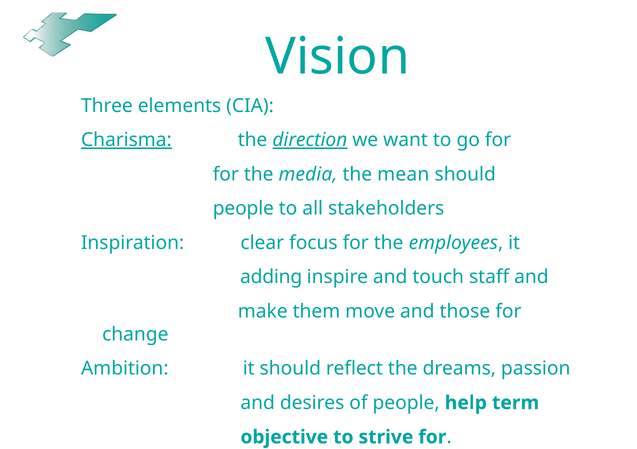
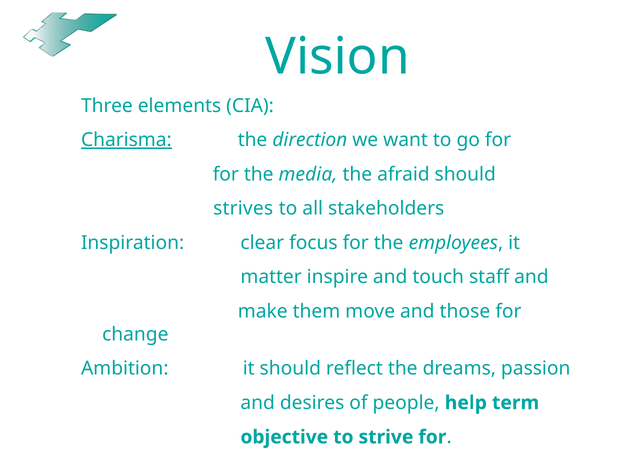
direction underline: present -> none
mean: mean -> afraid
people at (243, 208): people -> strives
adding: adding -> matter
